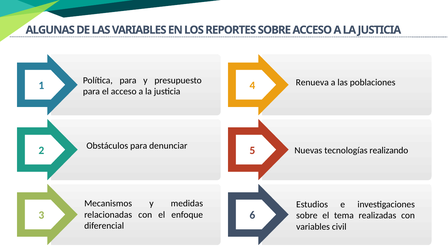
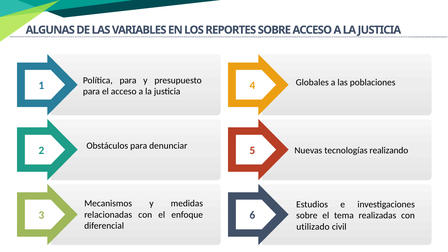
Renueva: Renueva -> Globales
variables at (313, 227): variables -> utilizado
